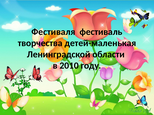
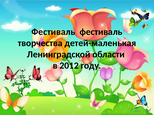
Фестиваля at (53, 32): Фестиваля -> Фестиваль
2010: 2010 -> 2012
